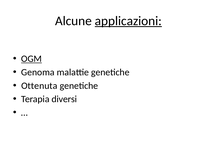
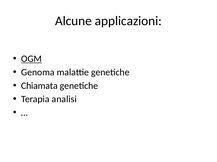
applicazioni underline: present -> none
Ottenuta: Ottenuta -> Chiamata
diversi: diversi -> analisi
